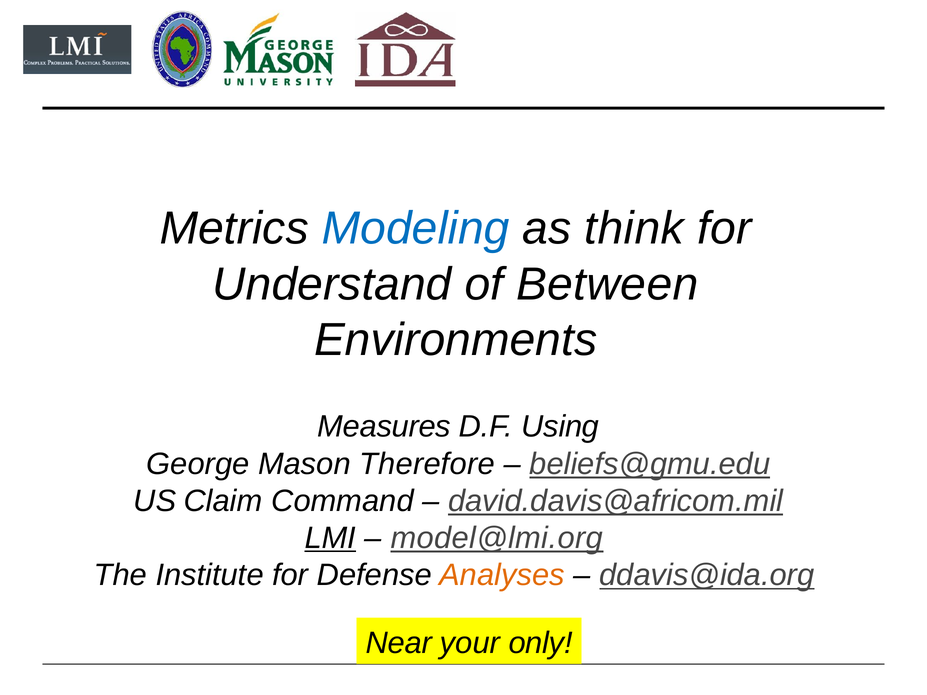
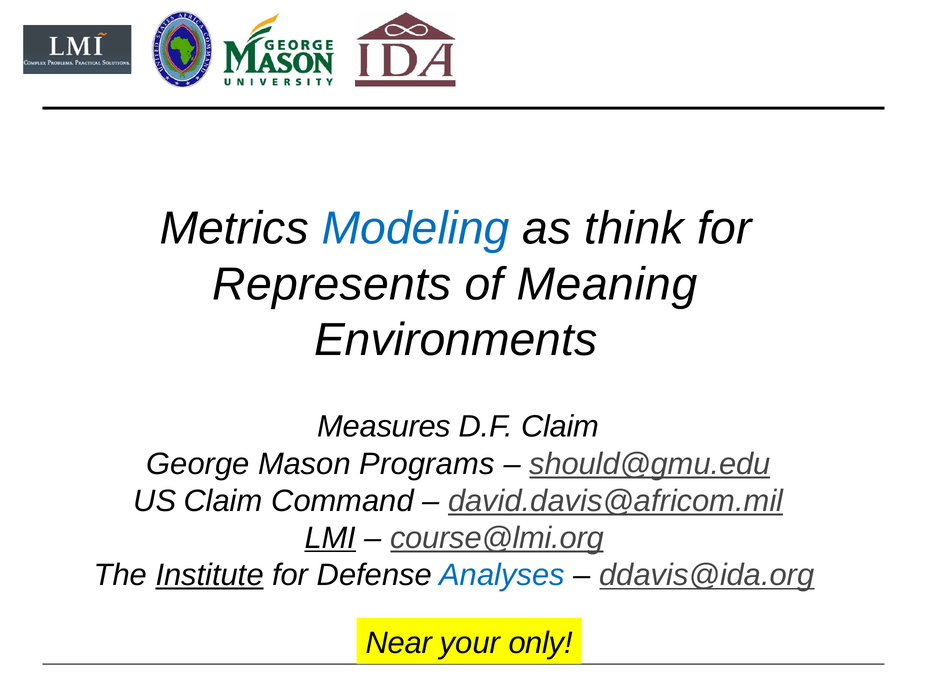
Understand: Understand -> Represents
Between: Between -> Meaning
D.F Using: Using -> Claim
Therefore: Therefore -> Programs
beliefs@gmu.edu: beliefs@gmu.edu -> should@gmu.edu
model@lmi.org: model@lmi.org -> course@lmi.org
Institute underline: none -> present
Analyses colour: orange -> blue
